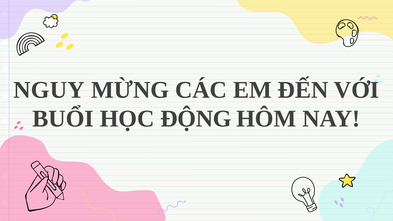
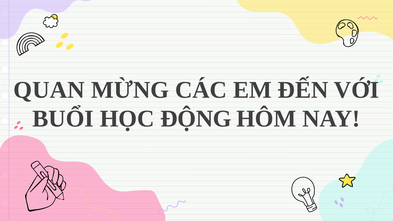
NGUY: NGUY -> QUAN
